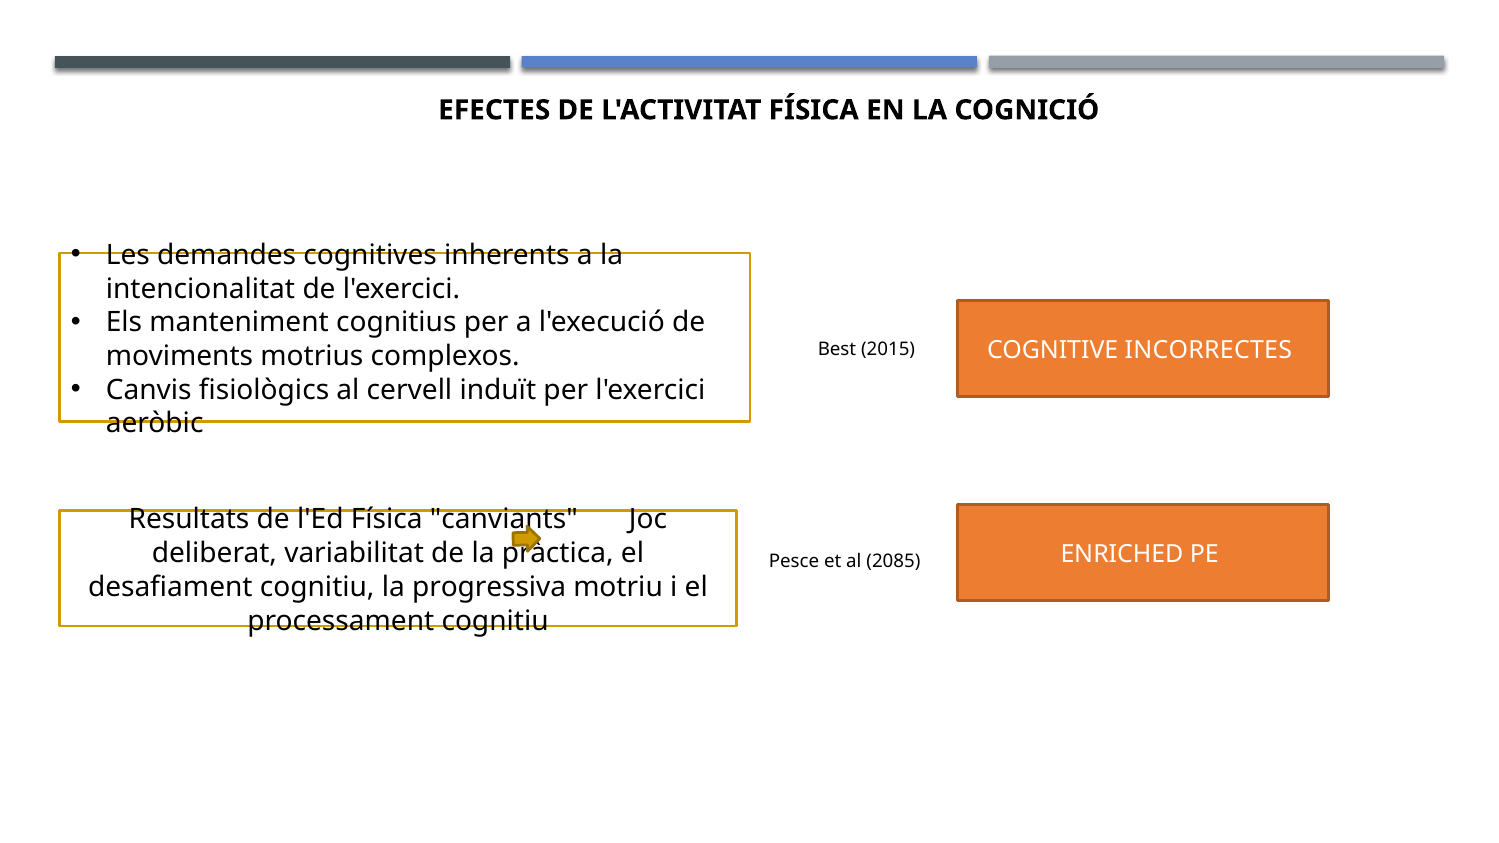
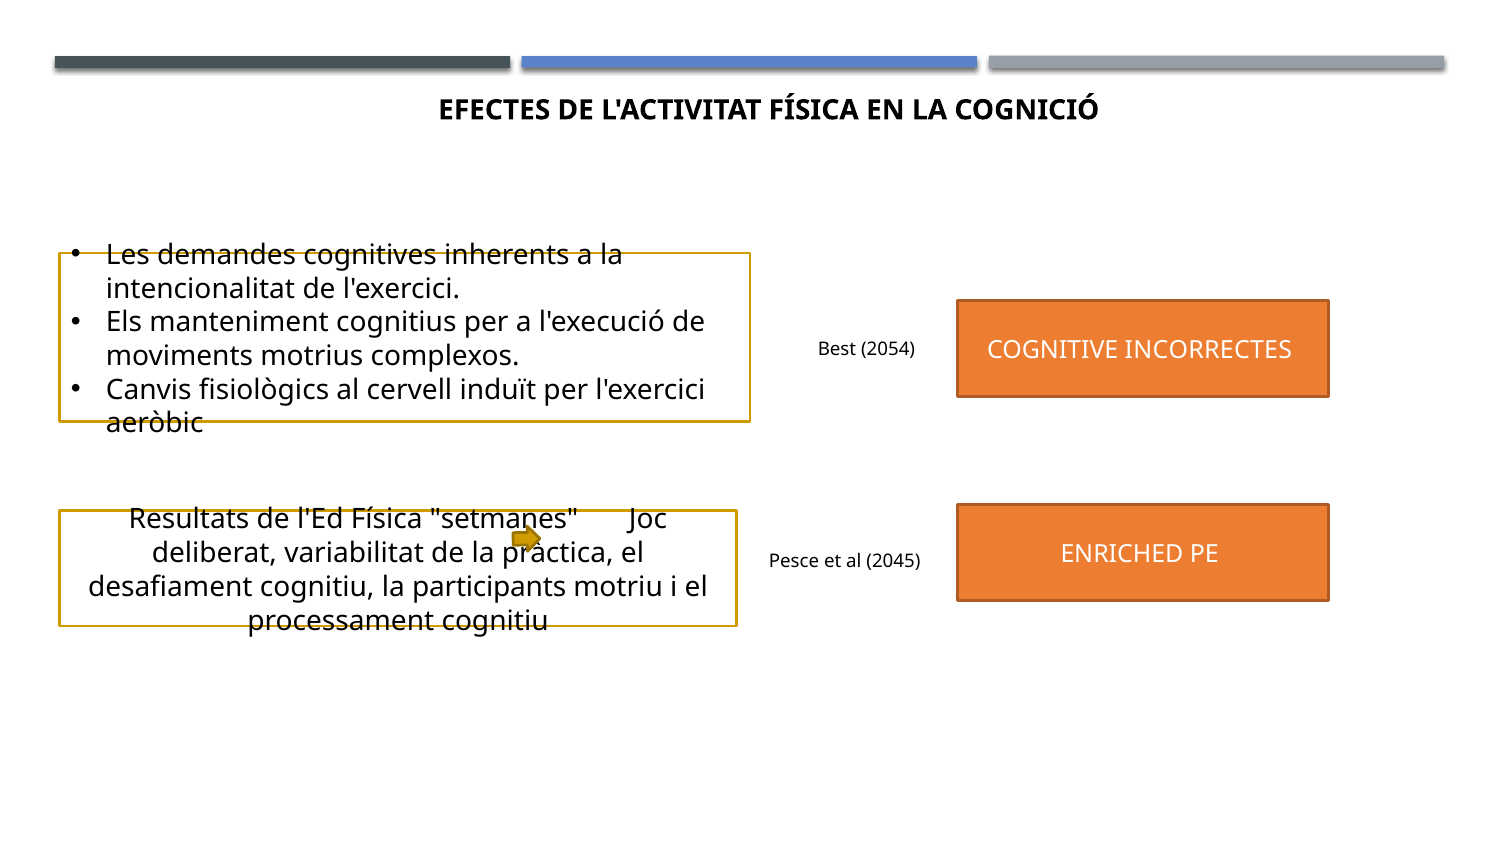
2015: 2015 -> 2054
canviants: canviants -> setmanes
2085: 2085 -> 2045
progressiva: progressiva -> participants
